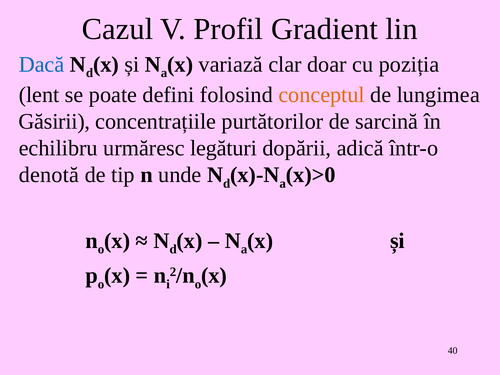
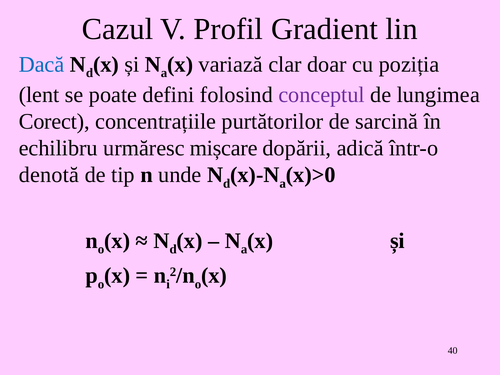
conceptul colour: orange -> purple
Găsirii: Găsirii -> Corect
legături: legături -> mișcare
